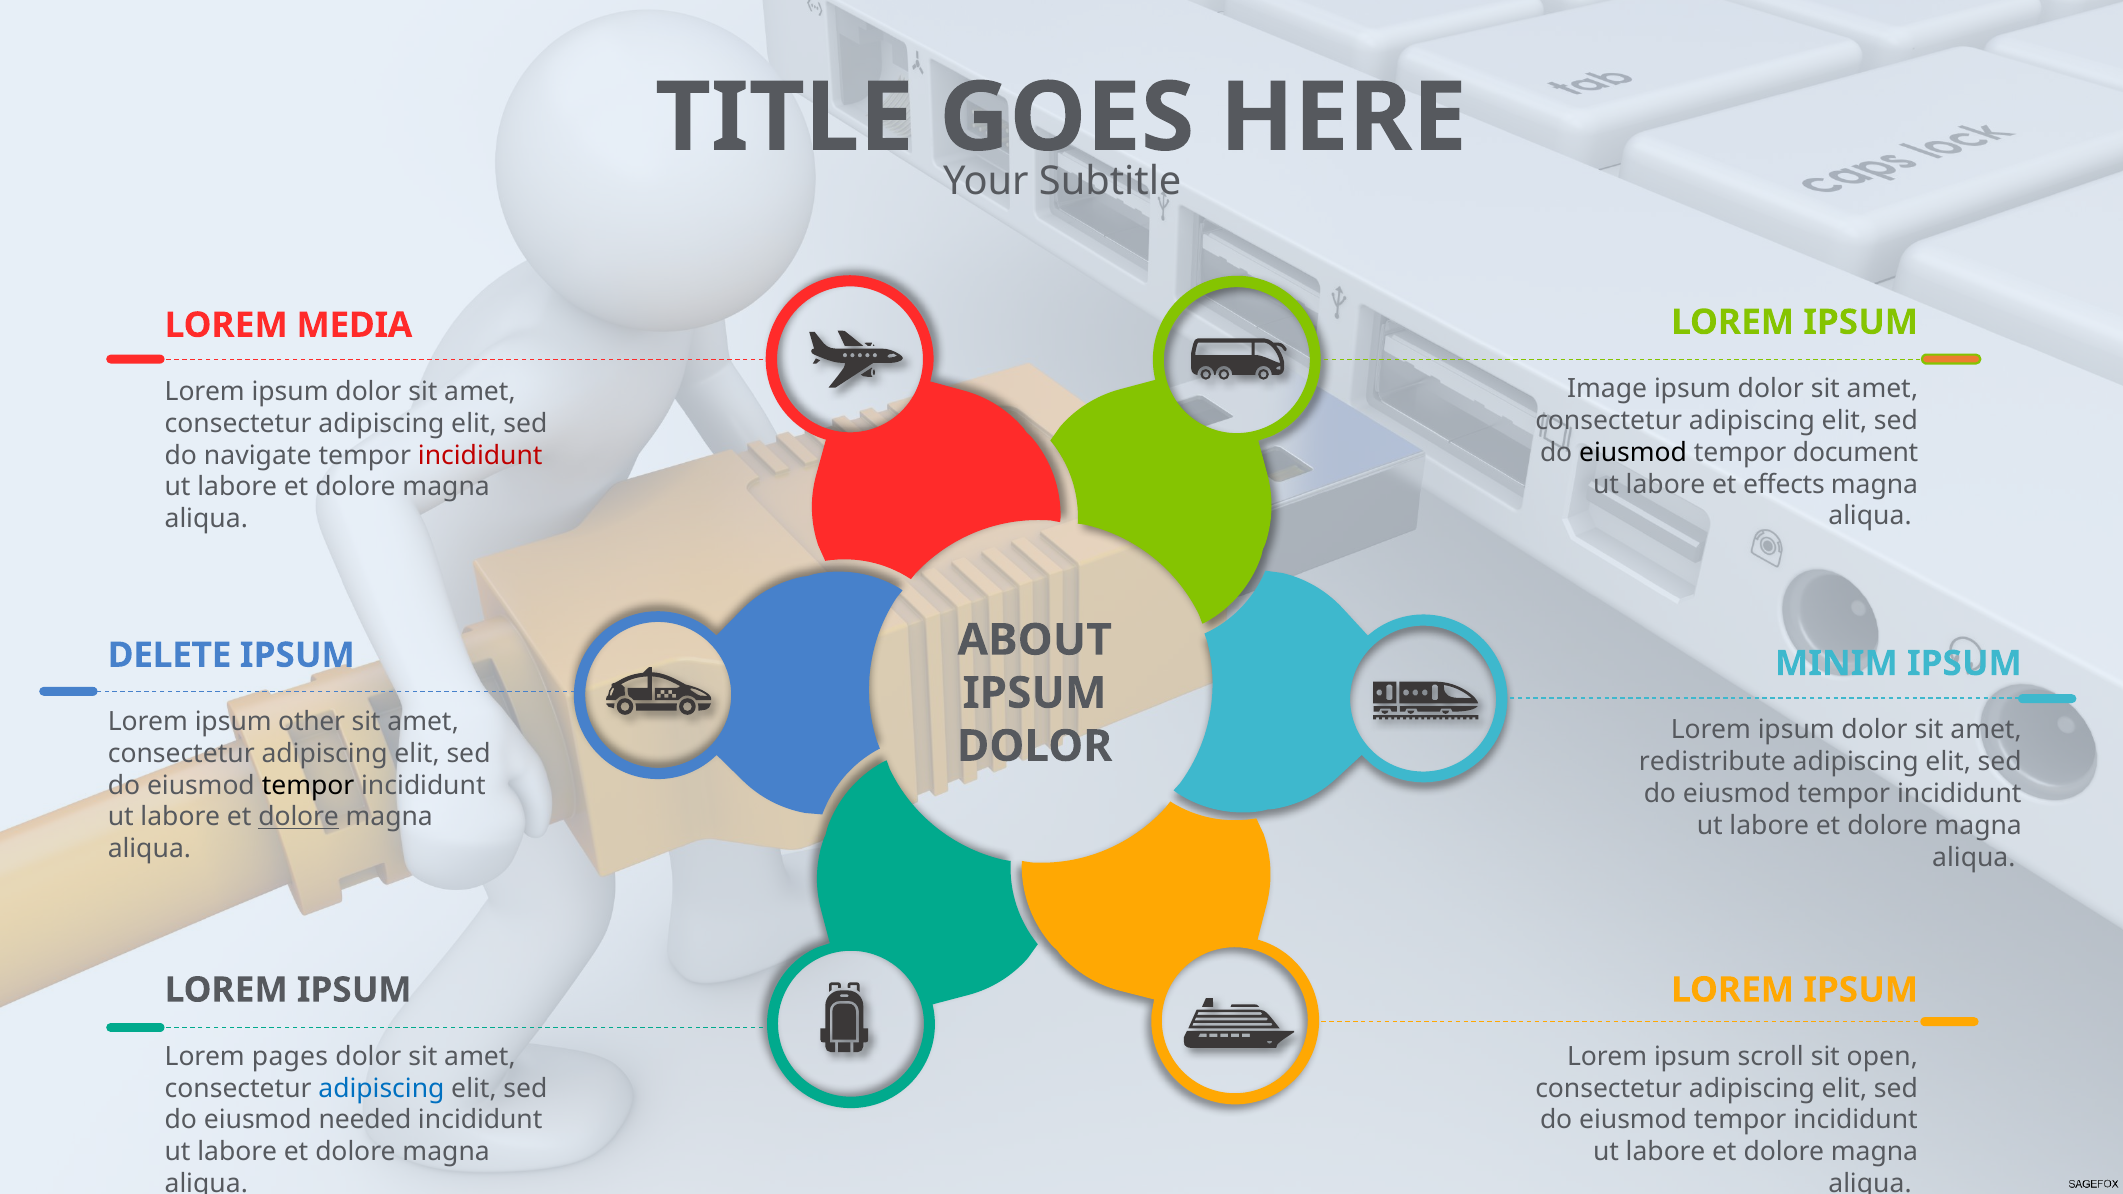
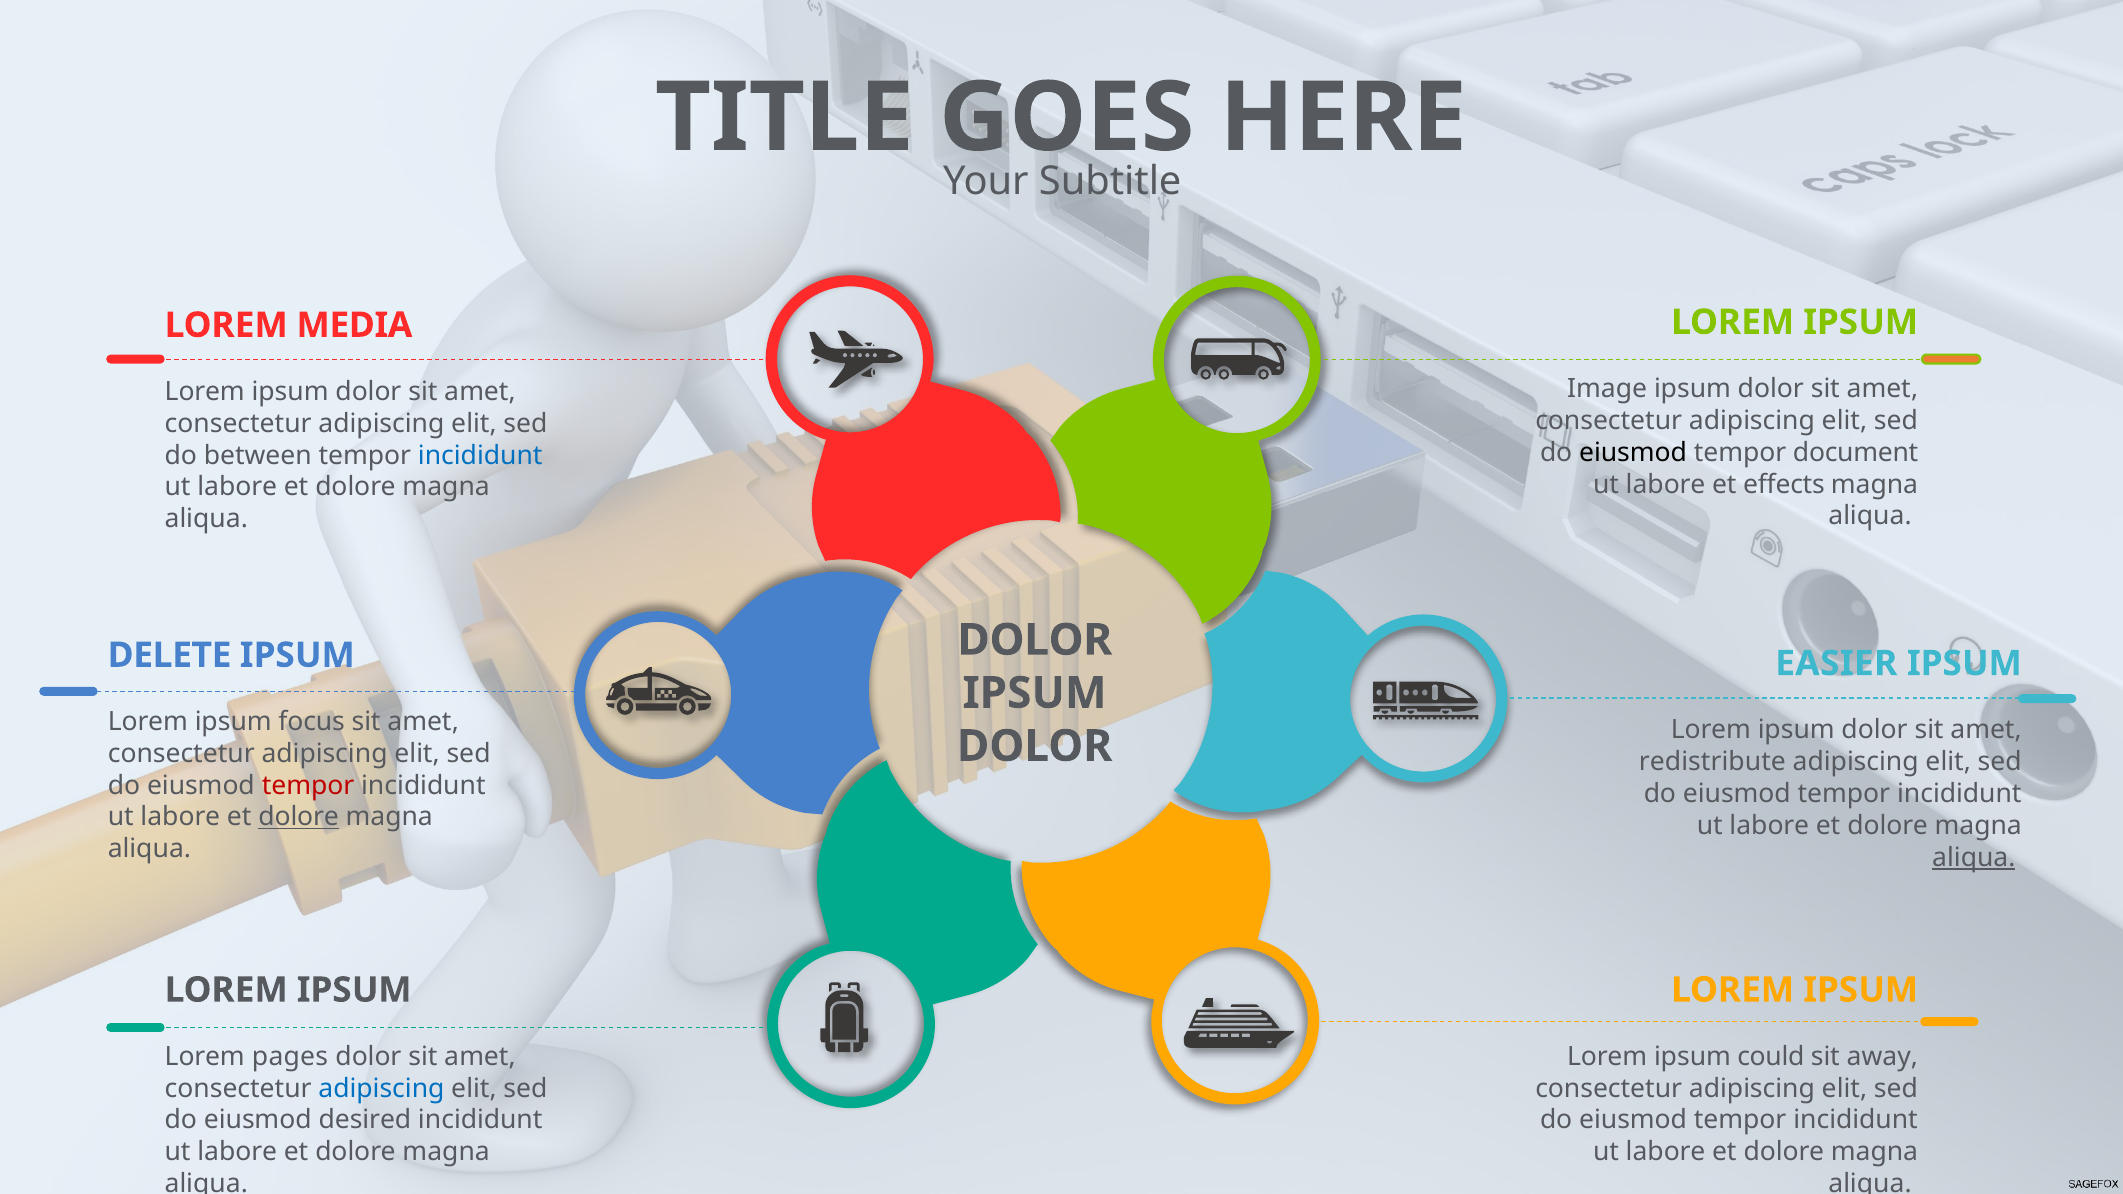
navigate: navigate -> between
incididunt at (480, 455) colour: red -> blue
ABOUT at (1035, 640): ABOUT -> DOLOR
MINIM: MINIM -> EASIER
other: other -> focus
tempor at (308, 785) colour: black -> red
aliqua at (1974, 857) underline: none -> present
scroll: scroll -> could
open: open -> away
needed: needed -> desired
